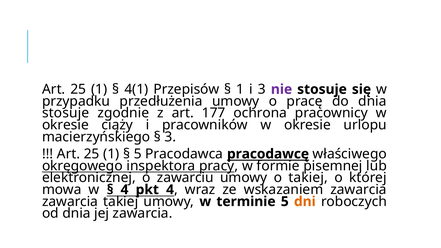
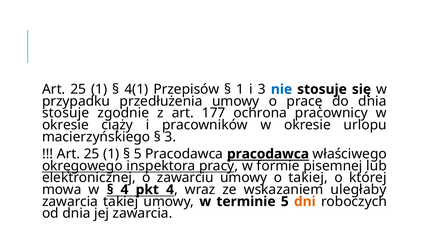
nie colour: purple -> blue
Pracodawca pracodawcę: pracodawcę -> pracodawca
wskazaniem zawarcia: zawarcia -> uległaby
